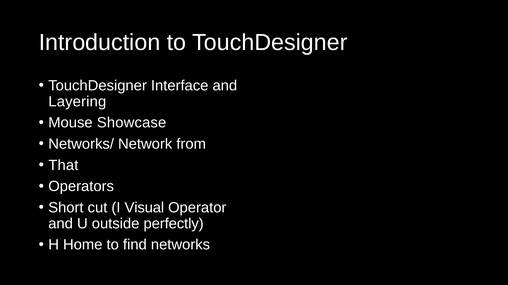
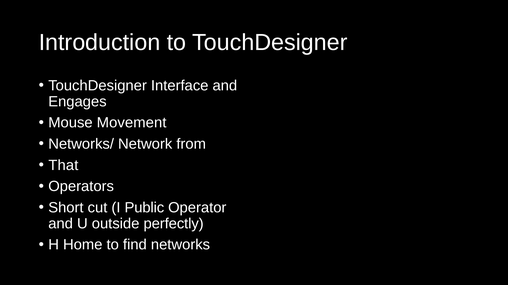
Layering: Layering -> Engages
Showcase: Showcase -> Movement
Visual: Visual -> Public
